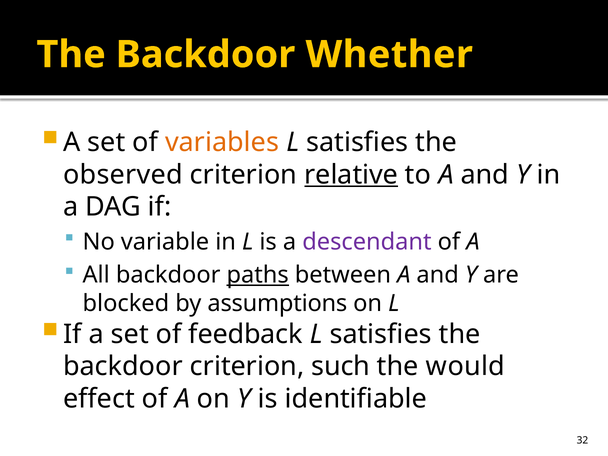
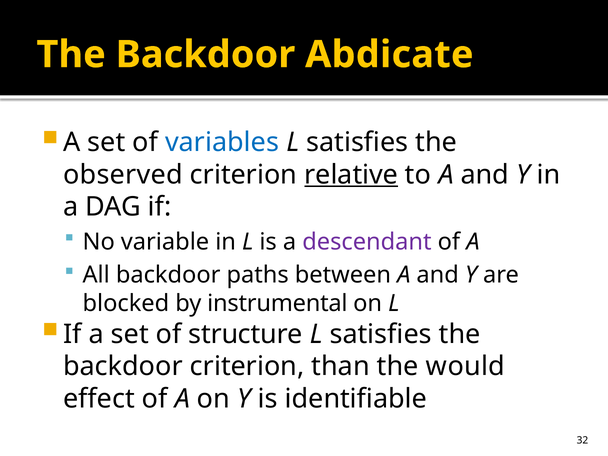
Whether: Whether -> Abdicate
variables colour: orange -> blue
paths underline: present -> none
assumptions: assumptions -> instrumental
feedback: feedback -> structure
such: such -> than
